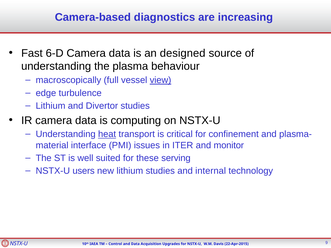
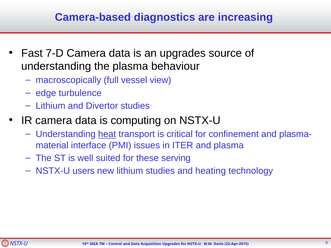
6-D: 6-D -> 7-D
an designed: designed -> upgrades
view underline: present -> none
and monitor: monitor -> plasma
internal: internal -> heating
